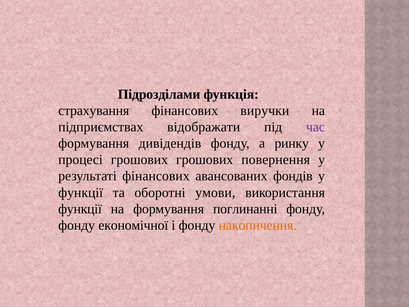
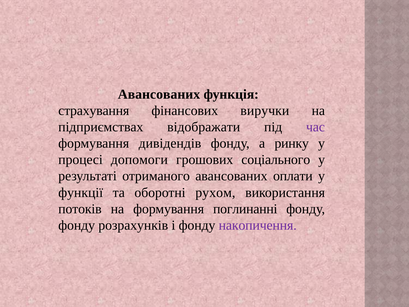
Підрозділами at (159, 94): Підрозділами -> Авансованих
процесі грошових: грошових -> допомоги
повернення: повернення -> соціального
результаті фінансових: фінансових -> отриманого
фондів: фондів -> оплати
умови: умови -> рухом
функції at (80, 209): функції -> потоків
економічної: економічної -> розрахунків
накопичення colour: orange -> purple
